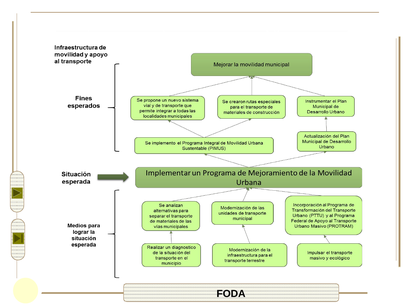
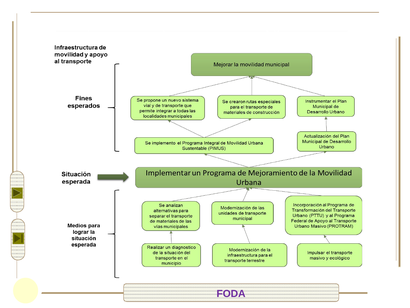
FODA colour: black -> purple
